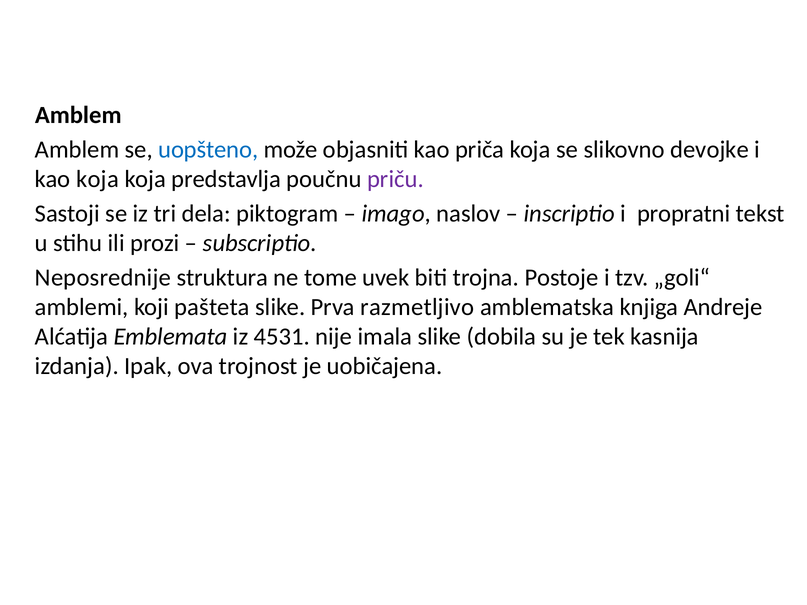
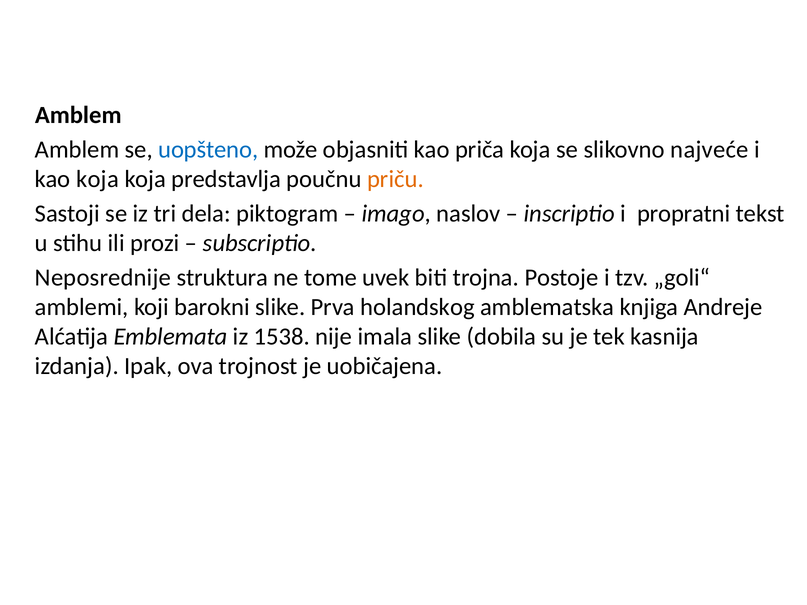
devojke: devojke -> najveće
priču colour: purple -> orange
pašteta: pašteta -> barokni
razmetljivo: razmetljivo -> holandskog
4531: 4531 -> 1538
